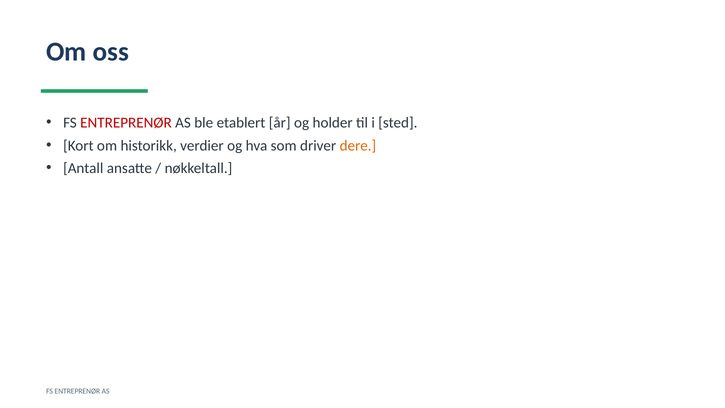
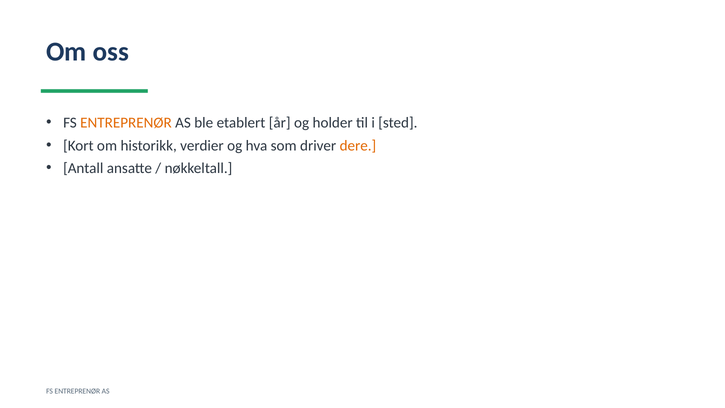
ENTREPRENØR at (126, 123) colour: red -> orange
